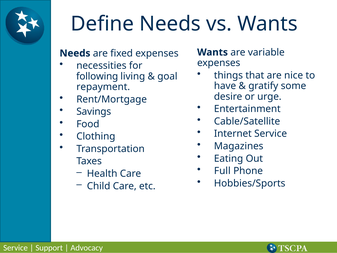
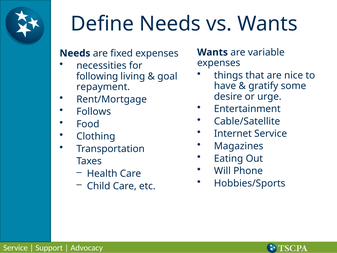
Savings: Savings -> Follows
Full: Full -> Will
